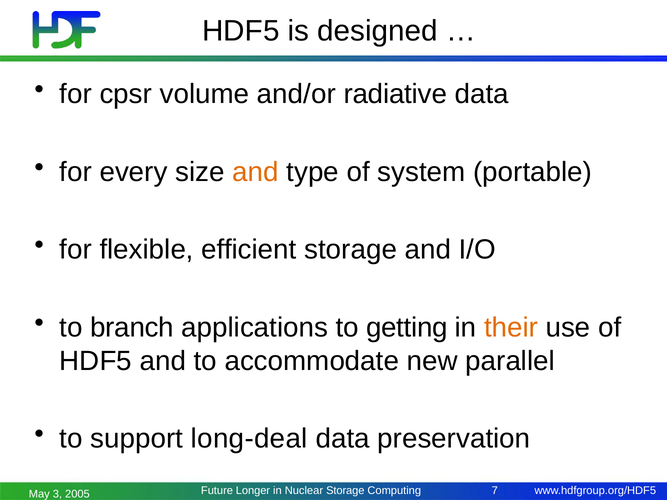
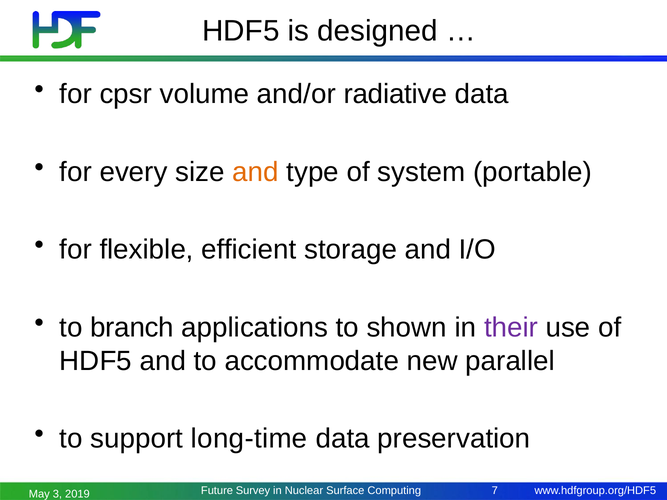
getting: getting -> shown
their colour: orange -> purple
long-deal: long-deal -> long-time
Longer: Longer -> Survey
Nuclear Storage: Storage -> Surface
2005: 2005 -> 2019
